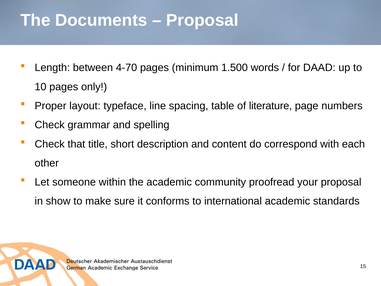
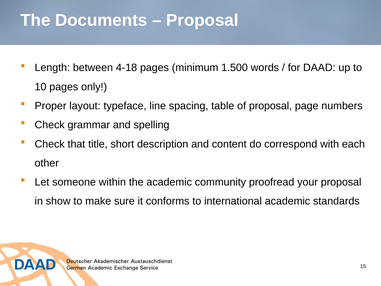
4-70: 4-70 -> 4-18
of literature: literature -> proposal
